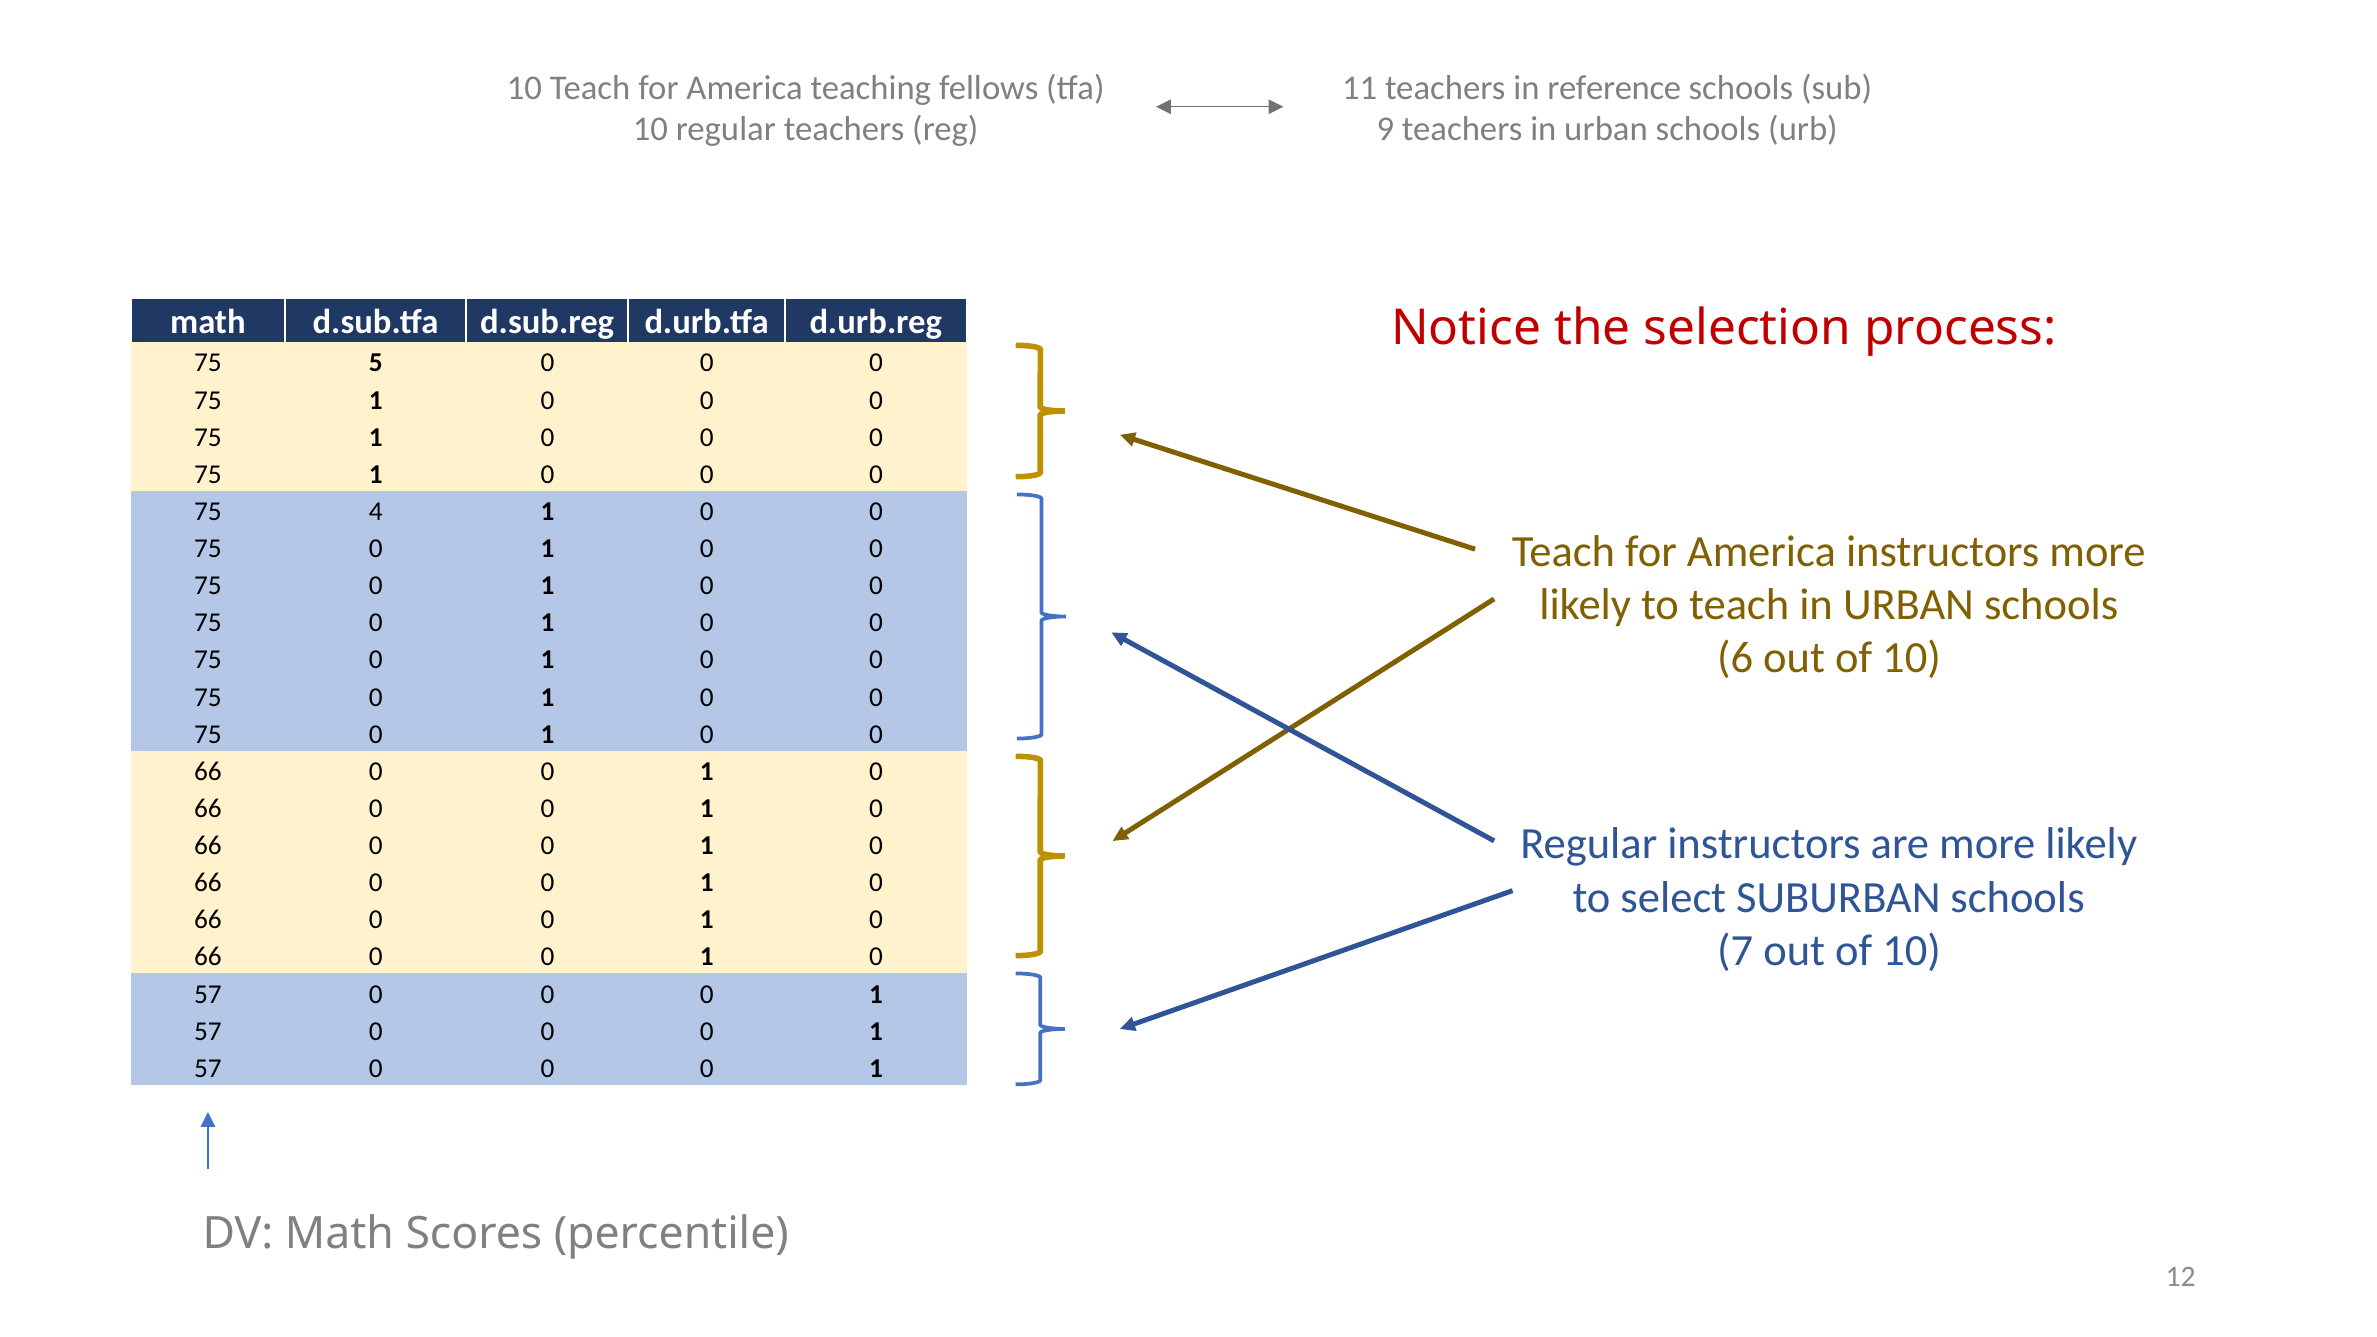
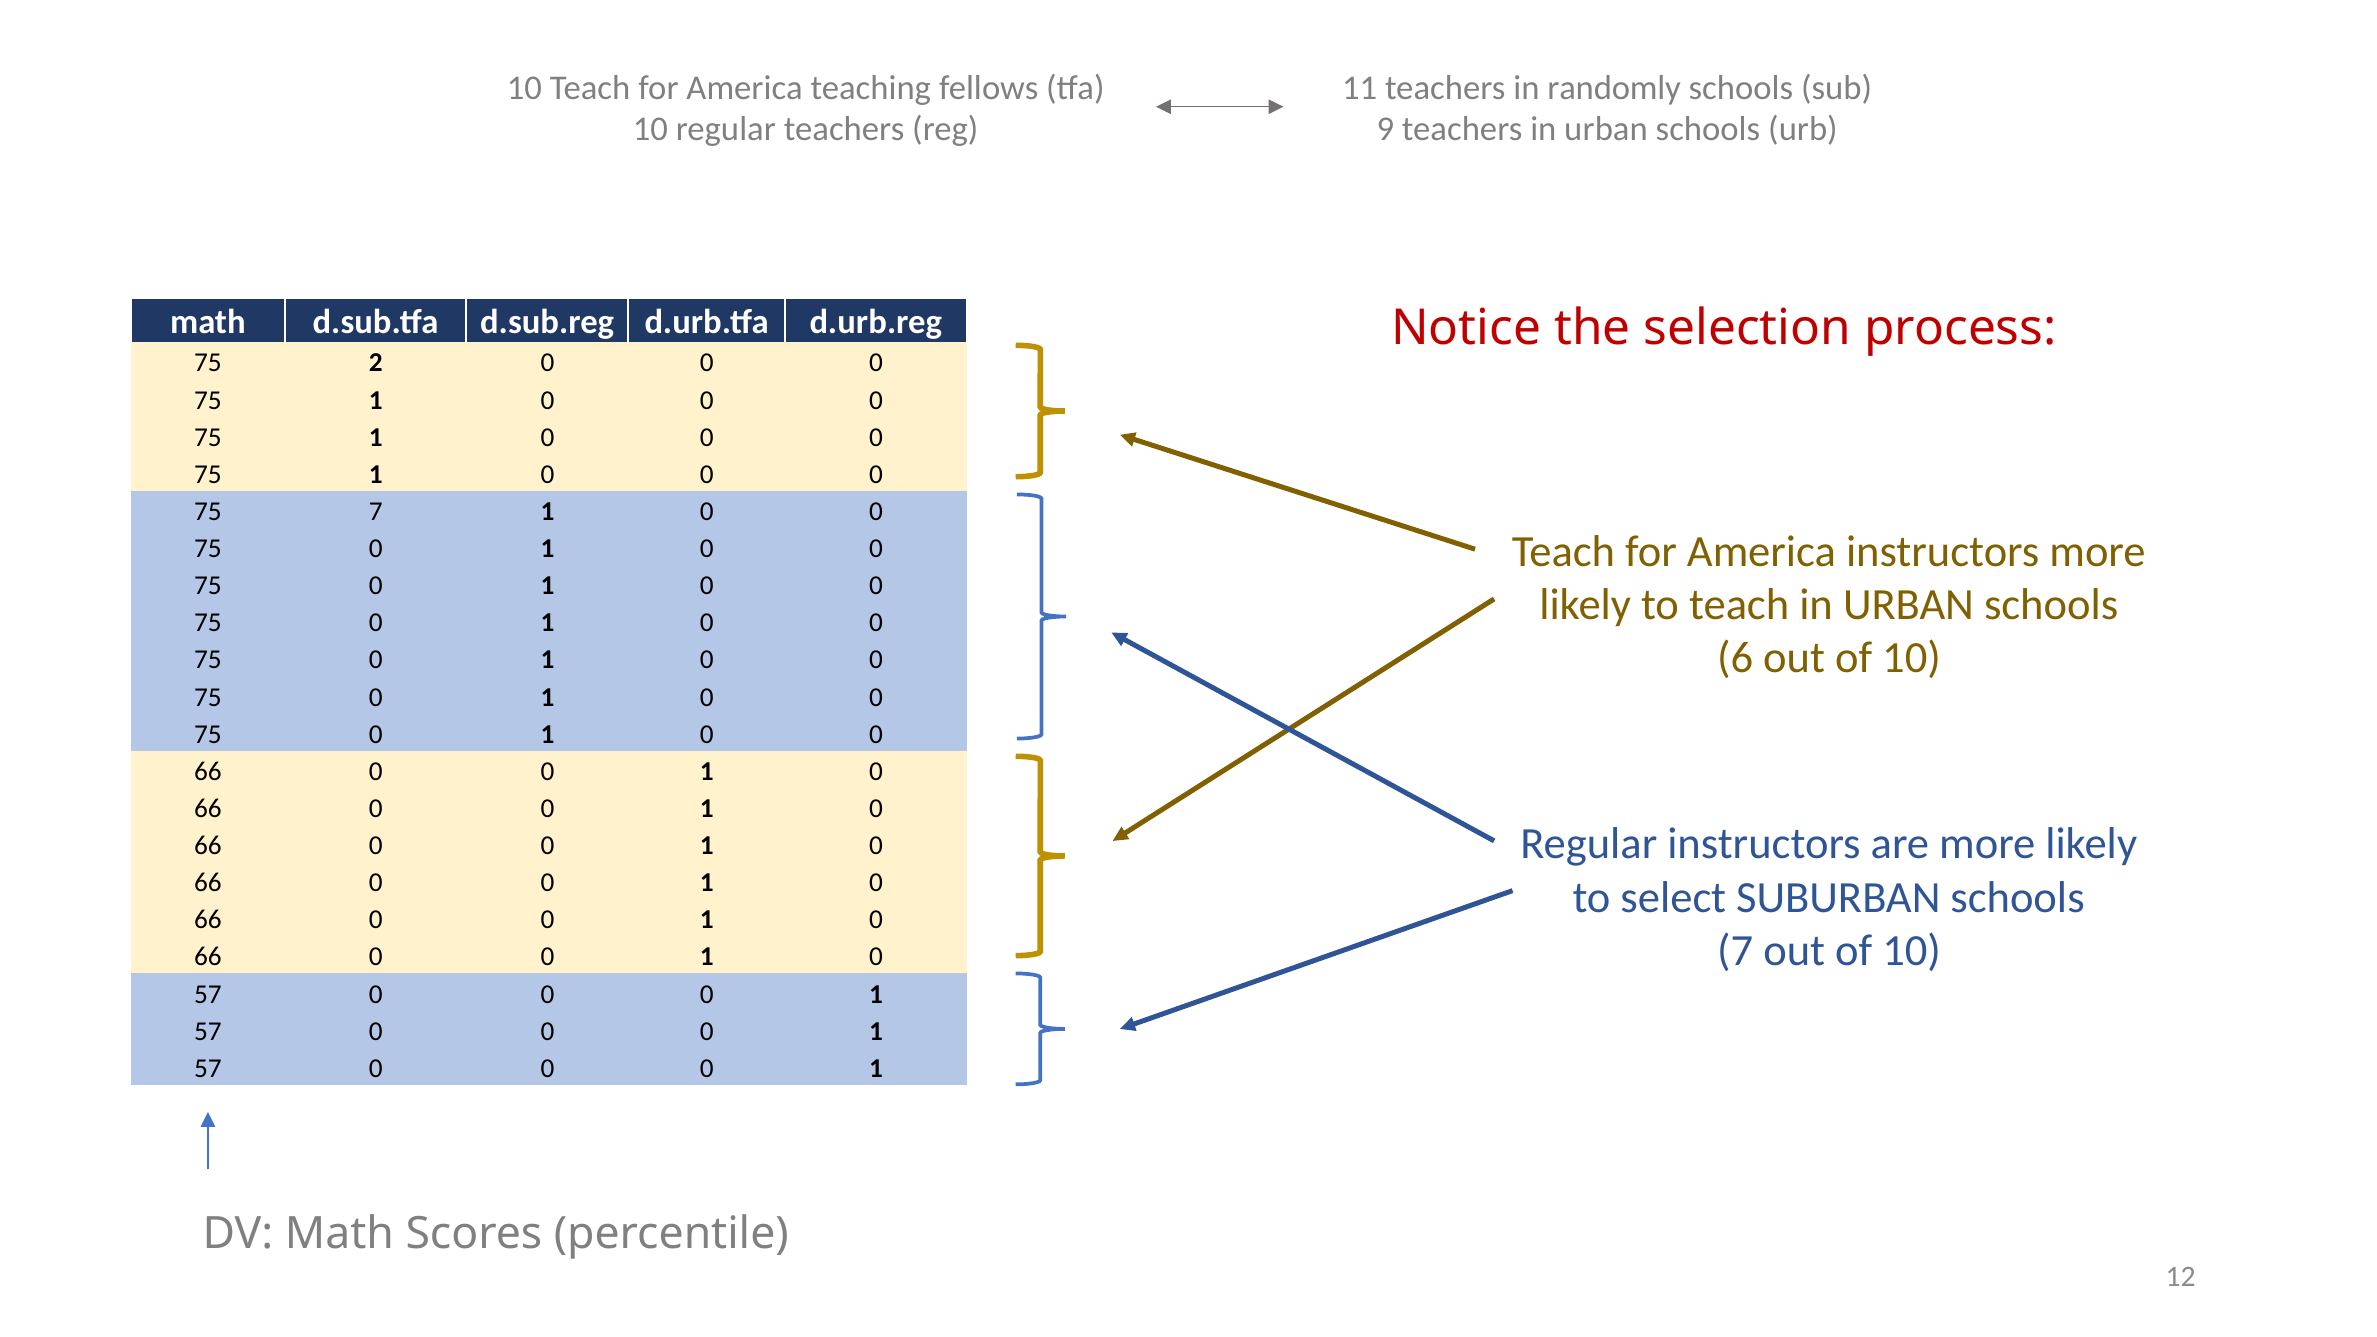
reference: reference -> randomly
5: 5 -> 2
75 4: 4 -> 7
